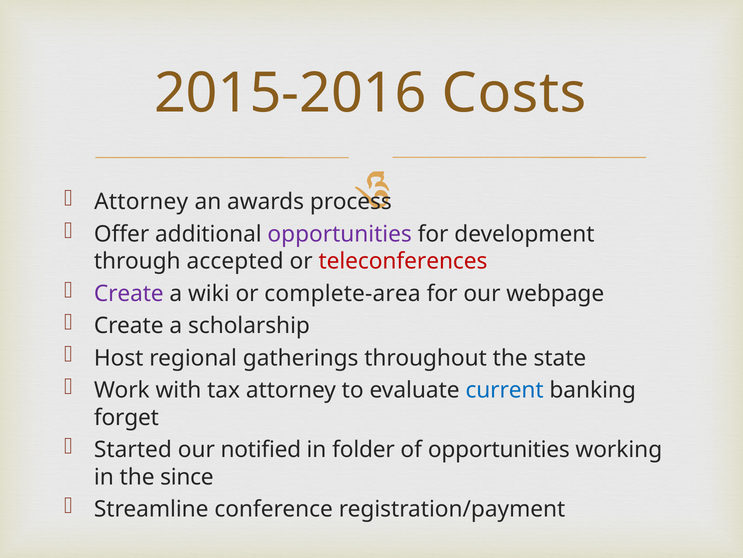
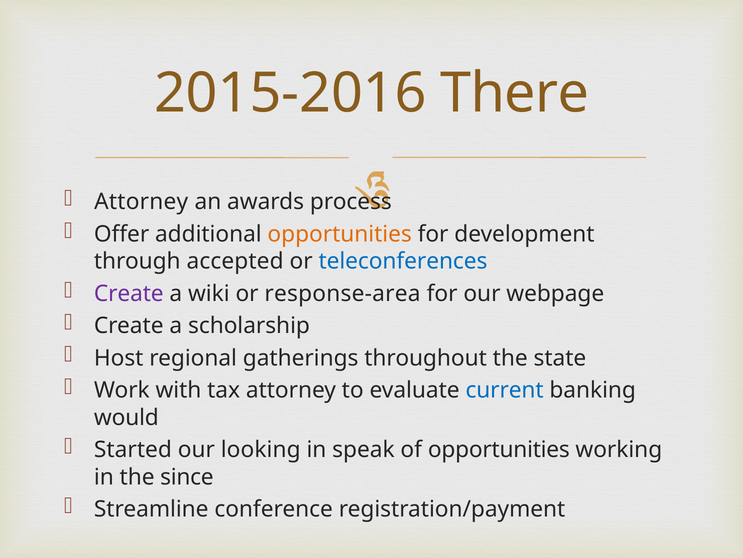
Costs: Costs -> There
opportunities at (340, 234) colour: purple -> orange
teleconferences colour: red -> blue
complete-area: complete-area -> response-area
forget: forget -> would
notified: notified -> looking
folder: folder -> speak
